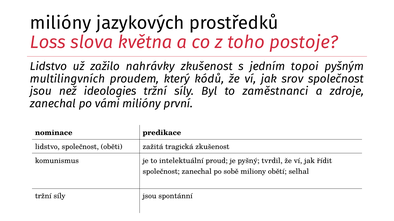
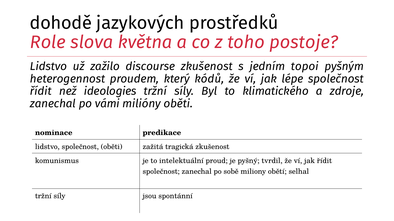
milióny at (61, 23): milióny -> dohodě
Loss: Loss -> Role
nahrávky: nahrávky -> discourse
multilingvních: multilingvních -> heterogennost
srov: srov -> lépe
jsou at (41, 91): jsou -> řídit
zaměstnanci: zaměstnanci -> klimatického
milióny první: první -> oběti
